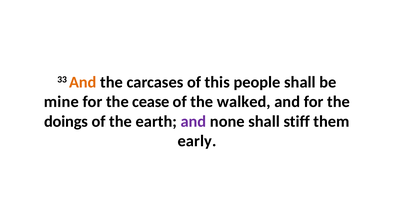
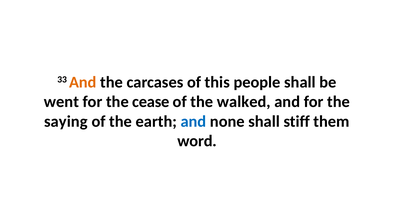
mine: mine -> went
doings: doings -> saying
and at (193, 122) colour: purple -> blue
early: early -> word
